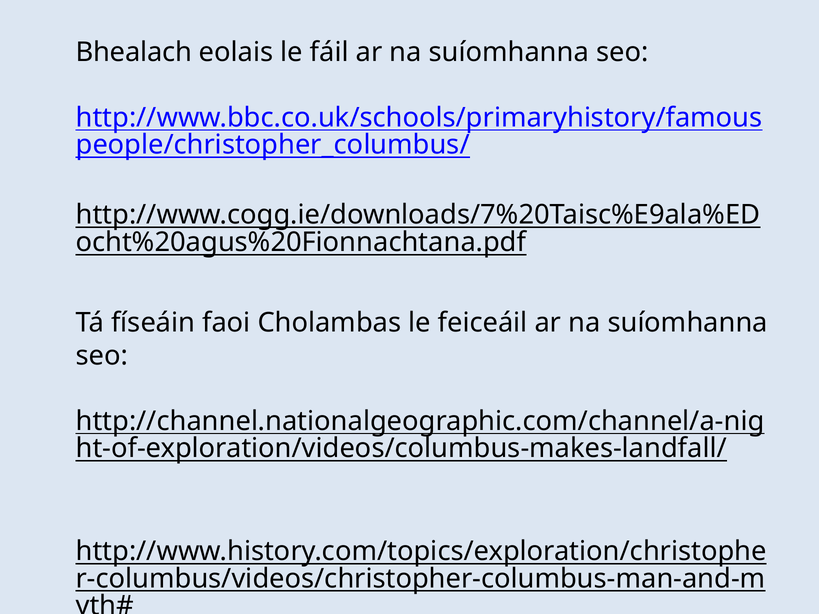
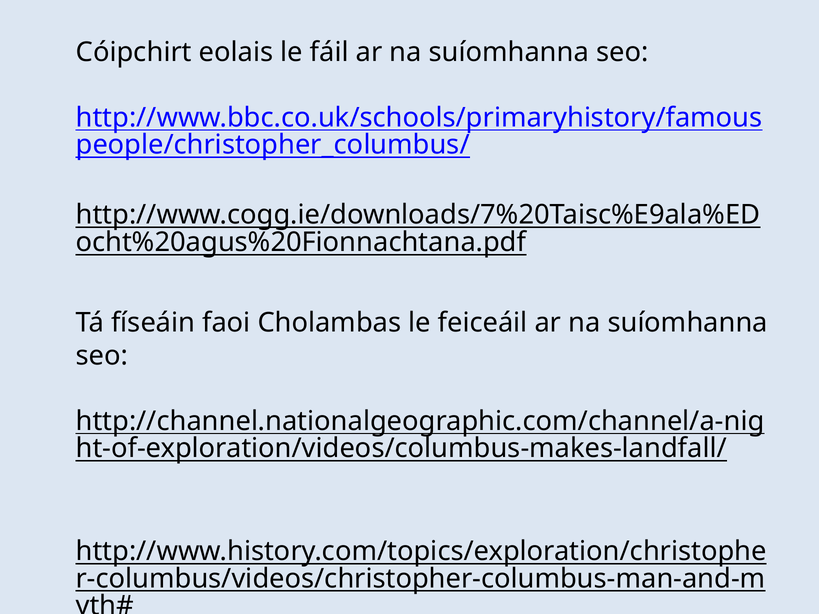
Bhealach: Bhealach -> Cóipchirt
